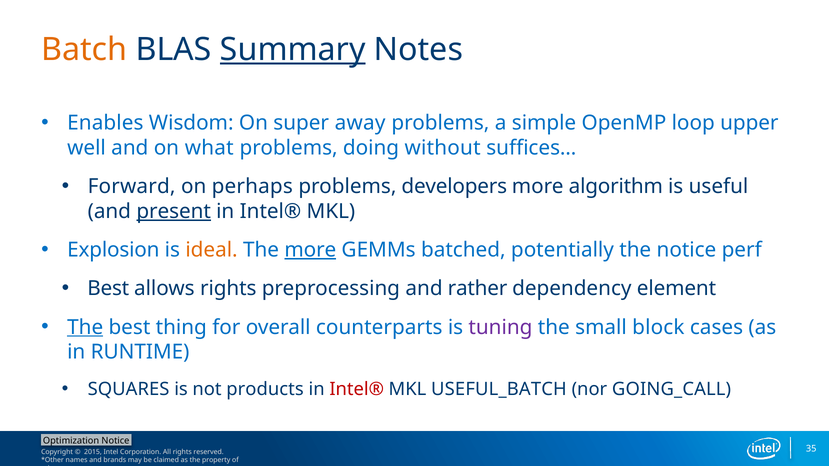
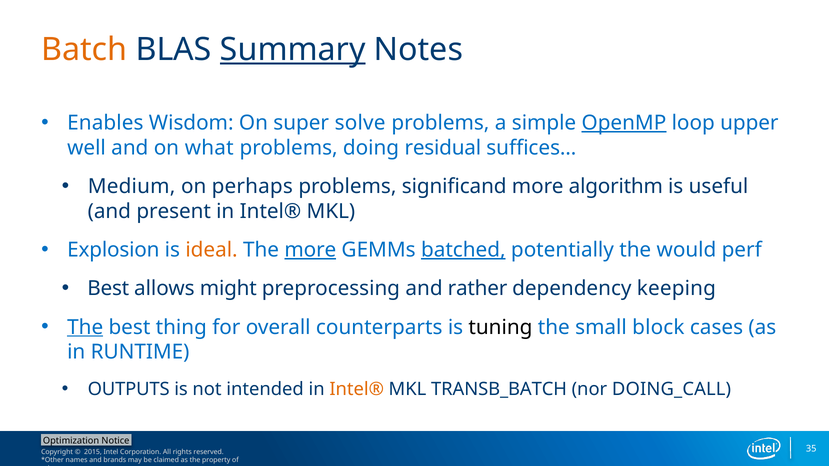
away: away -> solve
OpenMP underline: none -> present
without: without -> residual
Forward: Forward -> Medium
developers: developers -> significand
present underline: present -> none
batched underline: none -> present
the notice: notice -> would
allows rights: rights -> might
element: element -> keeping
tuning colour: purple -> black
SQUARES: SQUARES -> OUTPUTS
products: products -> intended
Intel® at (357, 389) colour: red -> orange
USEFUL_BATCH: USEFUL_BATCH -> TRANSB_BATCH
GOING_CALL: GOING_CALL -> DOING_CALL
